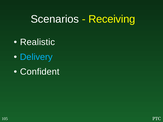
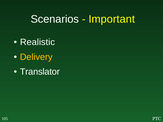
Receiving: Receiving -> Important
Delivery colour: light blue -> yellow
Confident: Confident -> Translator
